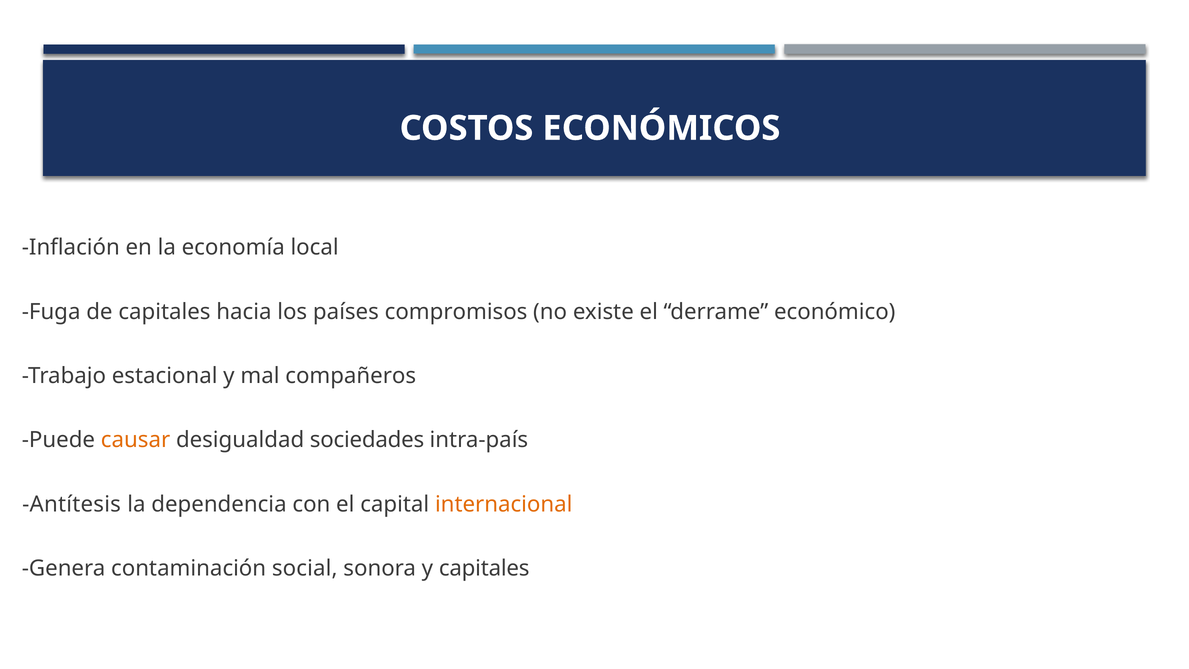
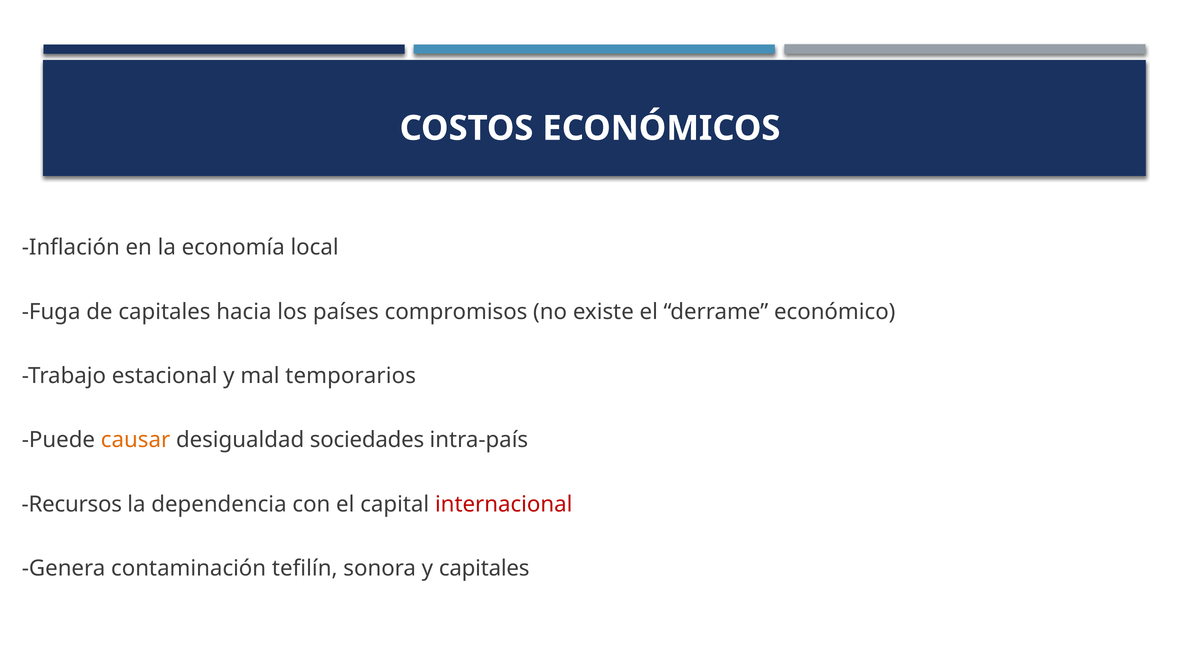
compañeros: compañeros -> temporarios
Antítesis: Antítesis -> Recursos
internacional colour: orange -> red
social: social -> tefilín
